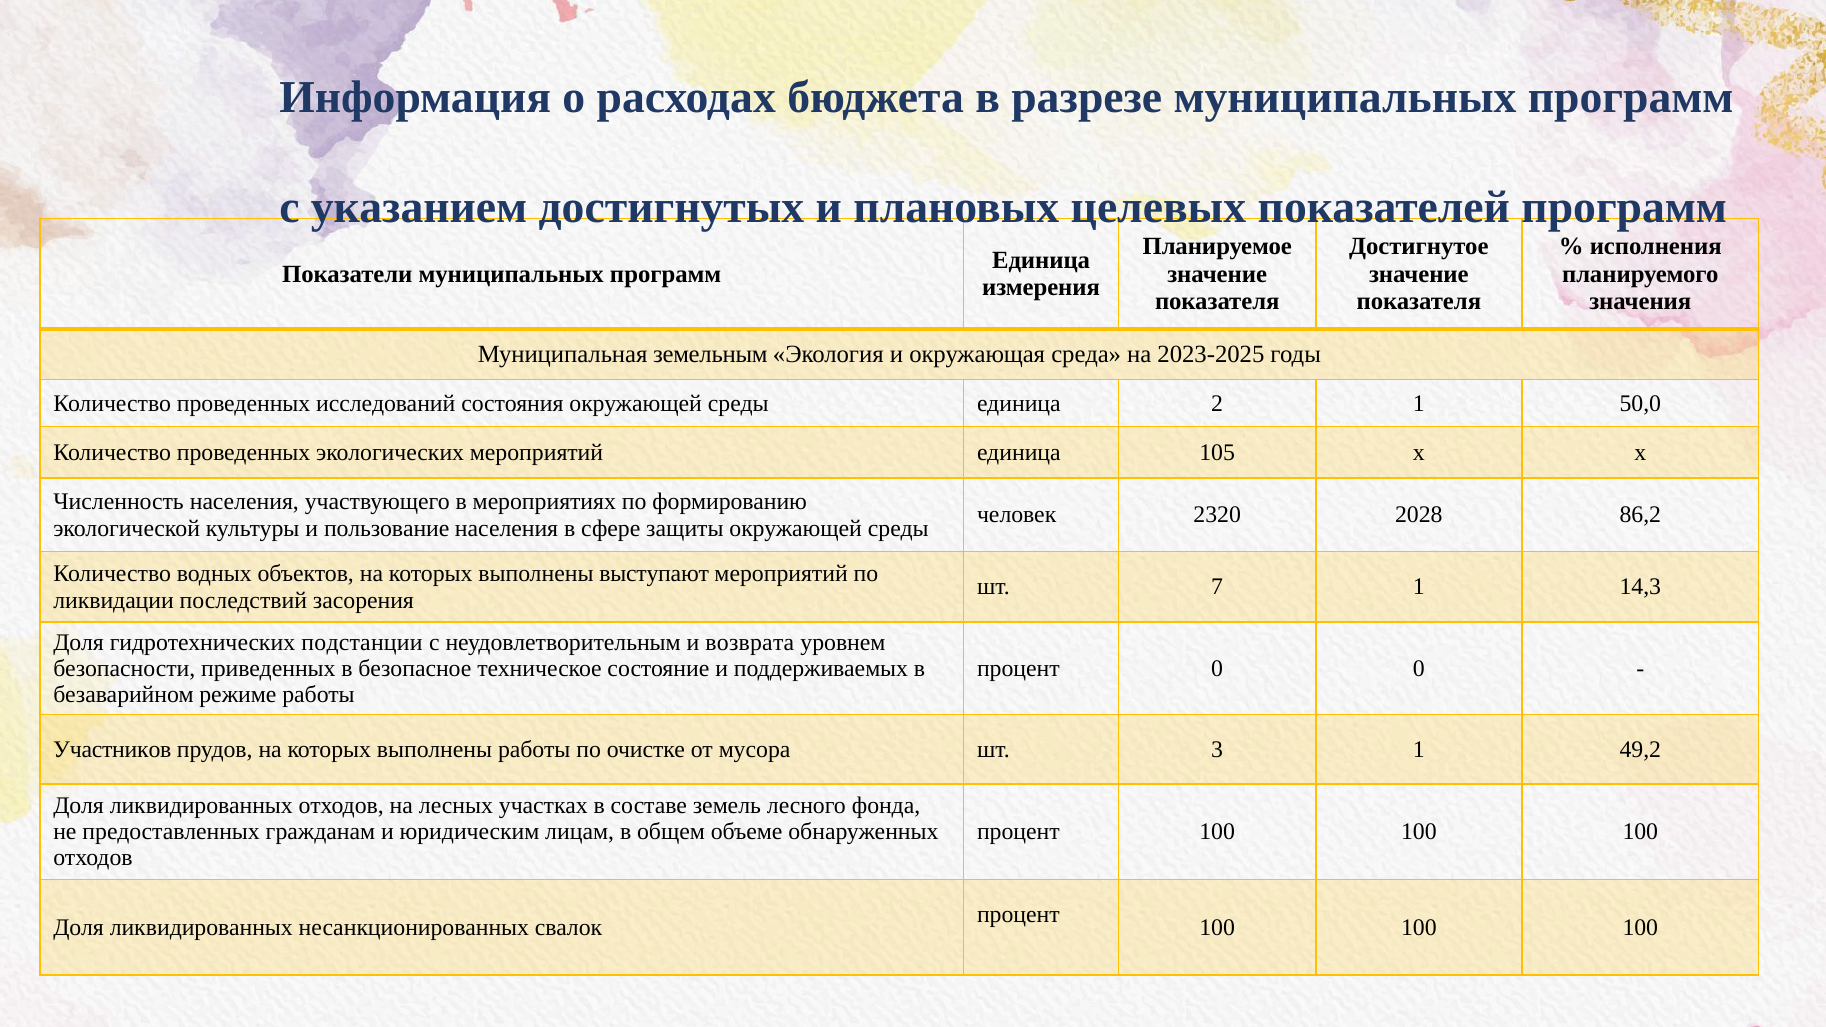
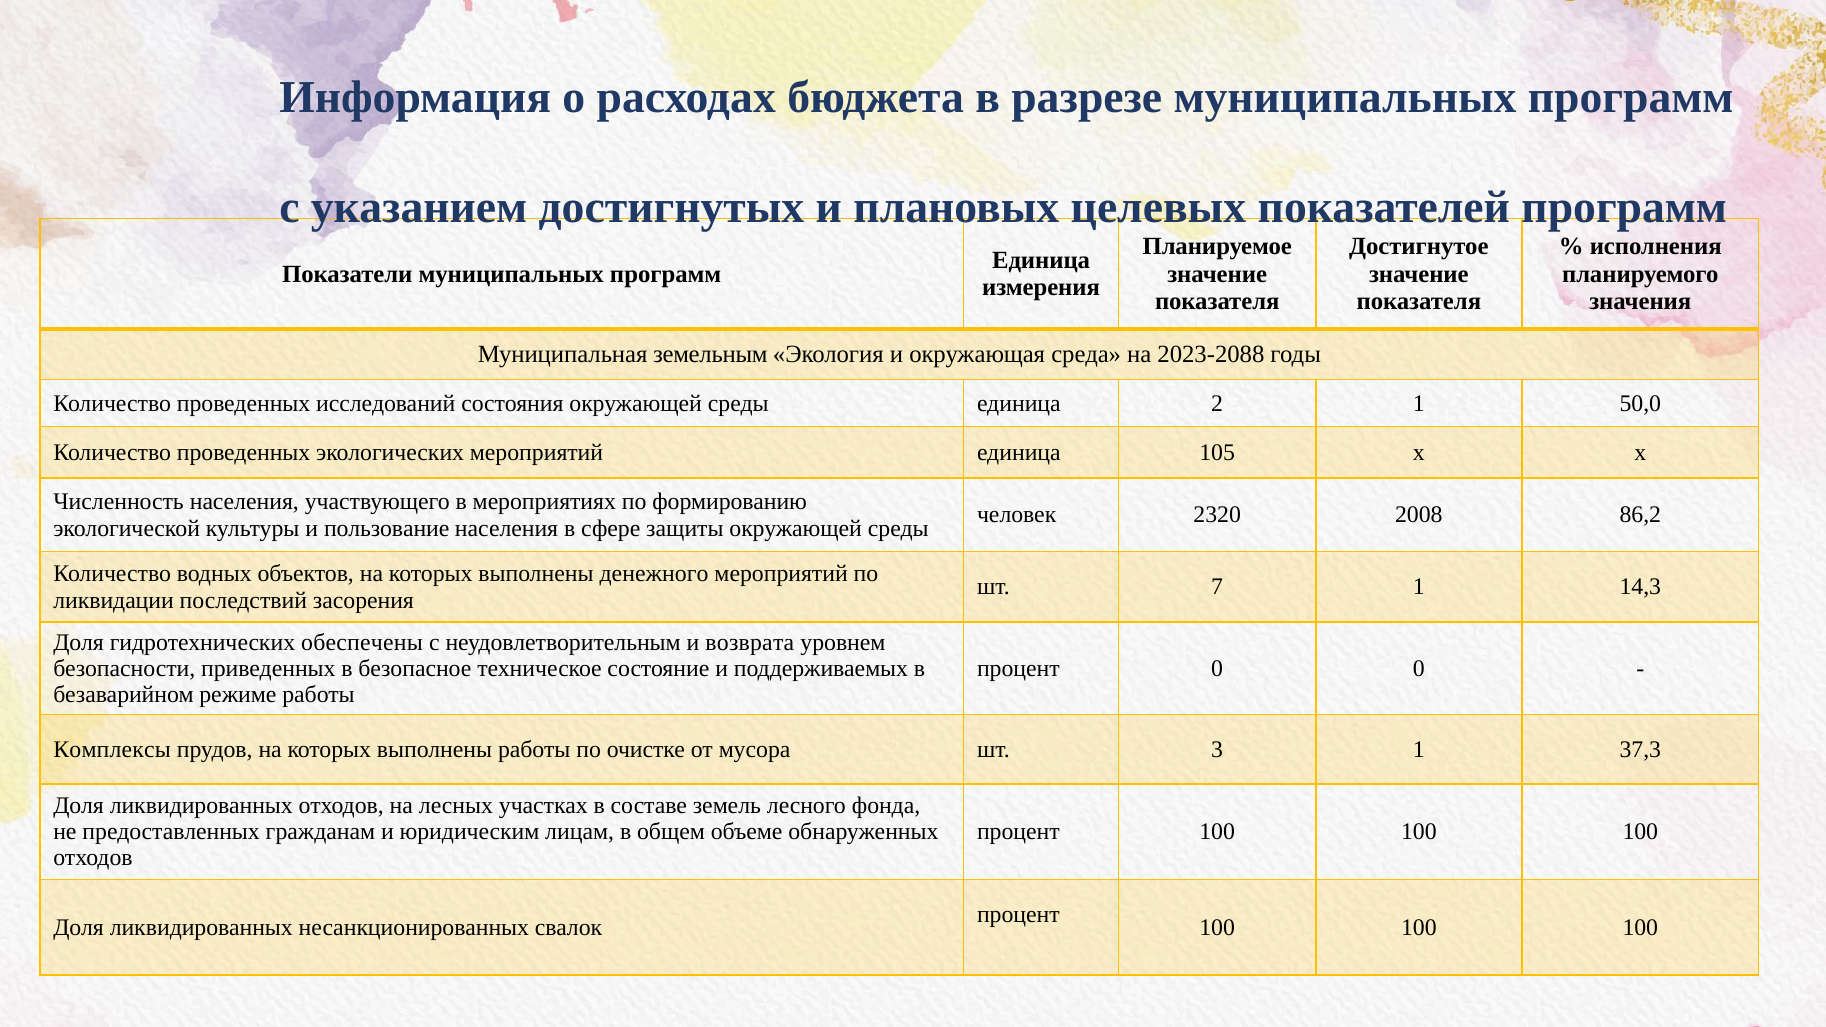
2023-2025: 2023-2025 -> 2023-2088
2028: 2028 -> 2008
выступают: выступают -> денежного
подстанции: подстанции -> обеспечены
Участников: Участников -> Комплексы
49,2: 49,2 -> 37,3
